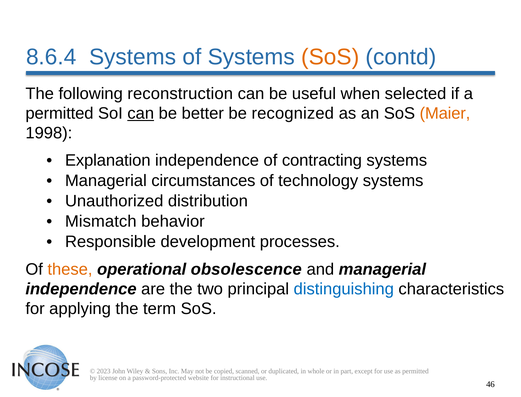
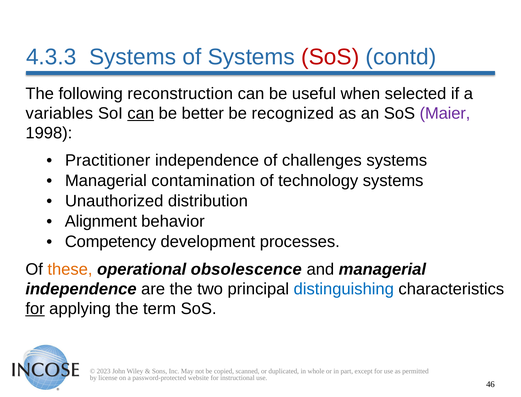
8.6.4: 8.6.4 -> 4.3.3
SoS at (330, 57) colour: orange -> red
permitted at (59, 113): permitted -> variables
Maier colour: orange -> purple
Explanation: Explanation -> Practitioner
contracting: contracting -> challenges
circumstances: circumstances -> contamination
Mismatch: Mismatch -> Alignment
Responsible: Responsible -> Competency
for at (35, 309) underline: none -> present
